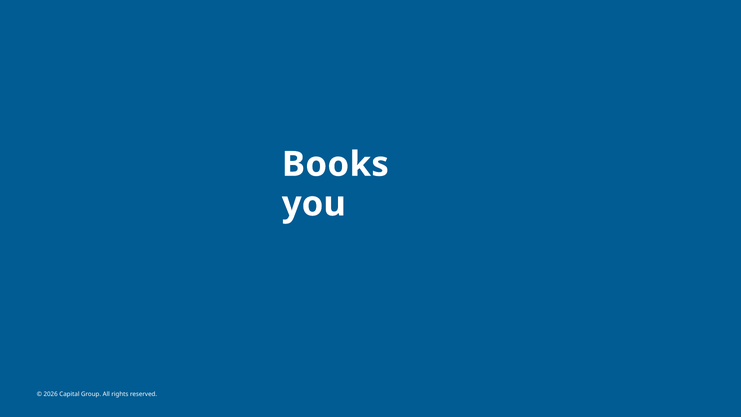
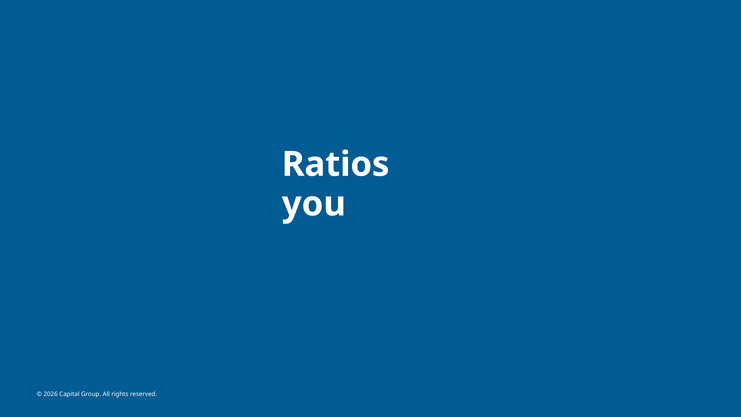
Books: Books -> Ratios
